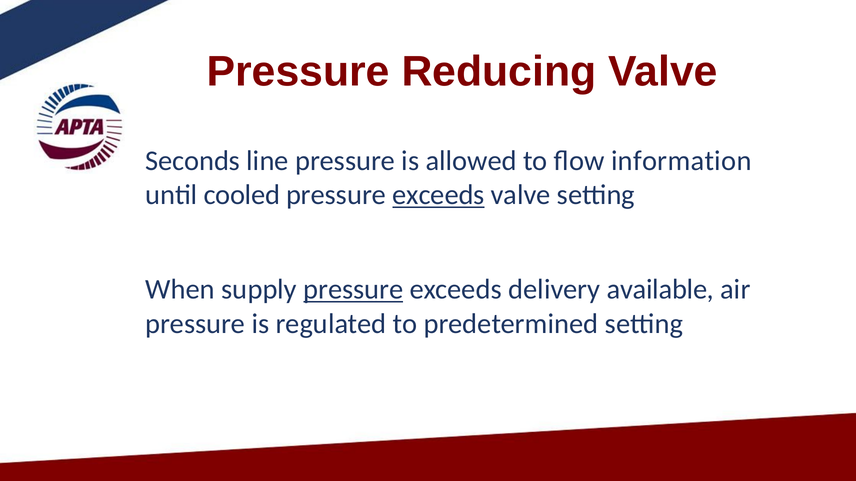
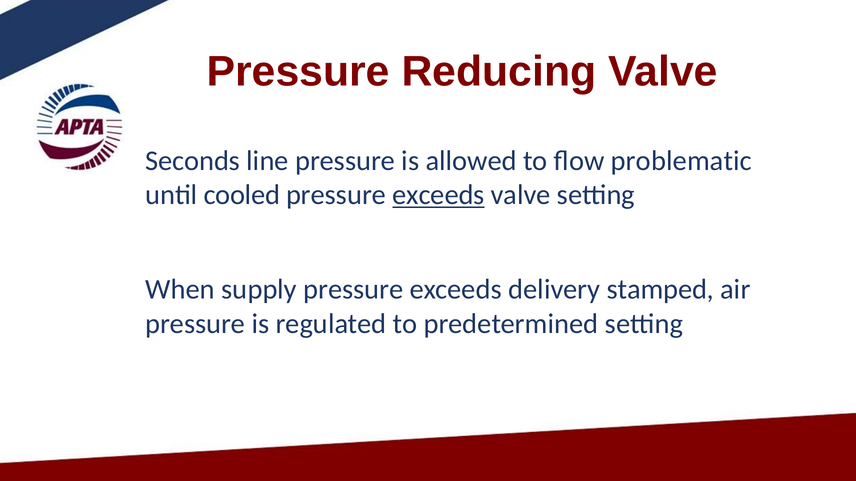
information: information -> problematic
pressure at (353, 290) underline: present -> none
available: available -> stamped
